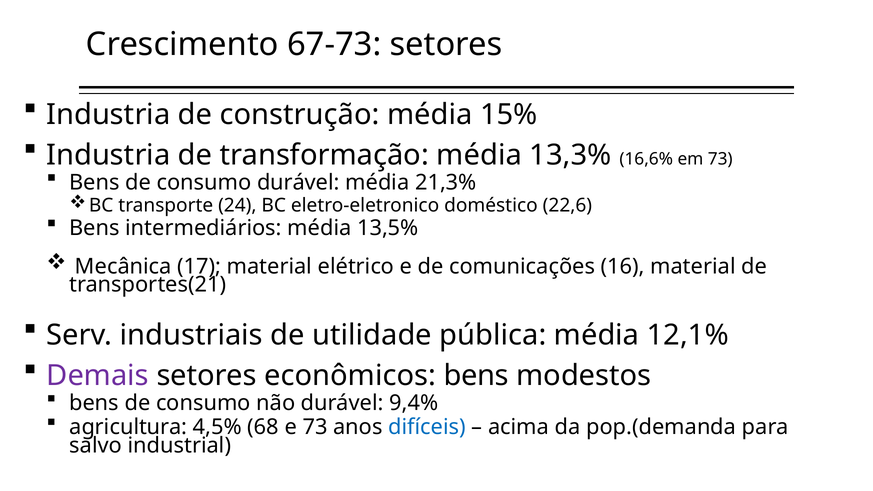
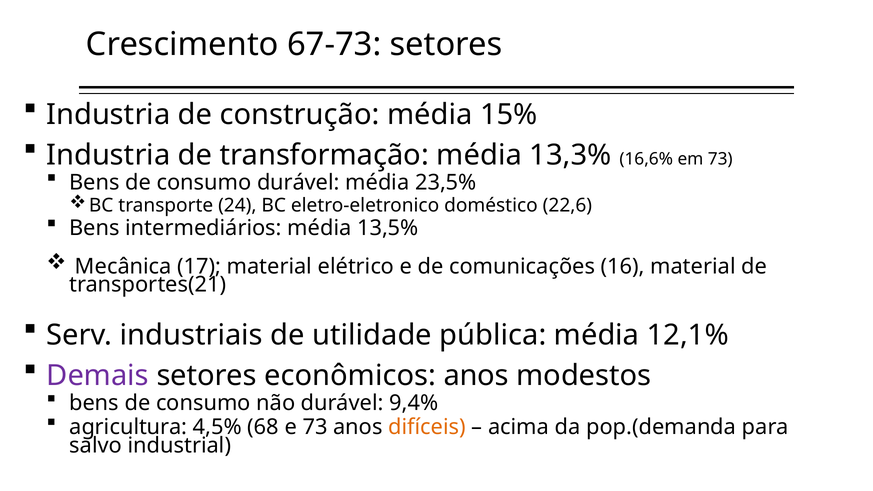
21,3%: 21,3% -> 23,5%
econômicos bens: bens -> anos
difíceis colour: blue -> orange
